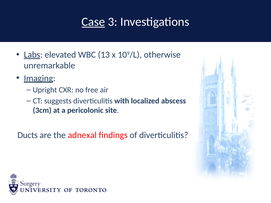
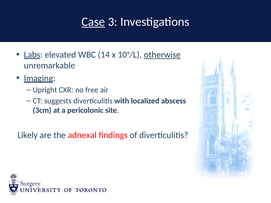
13: 13 -> 14
otherwise underline: none -> present
Ducts: Ducts -> Likely
